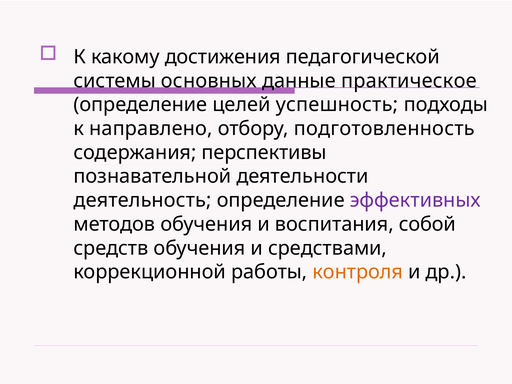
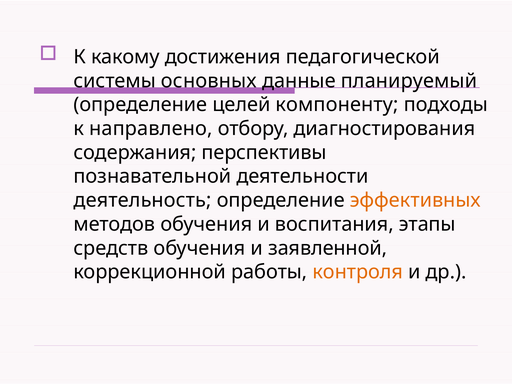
практическое: практическое -> планируемый
успешность: успешность -> компоненту
подготовленность: подготовленность -> диагностирования
эффективных colour: purple -> orange
собой: собой -> этапы
средствами: средствами -> заявленной
